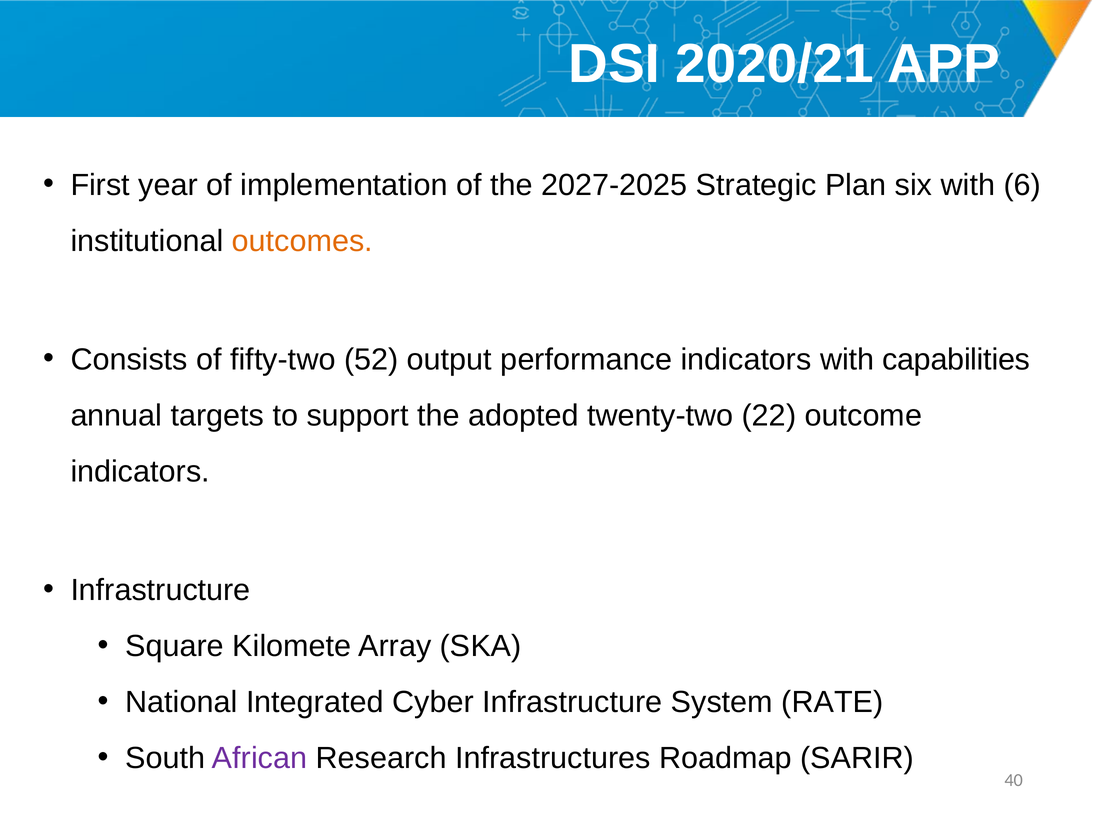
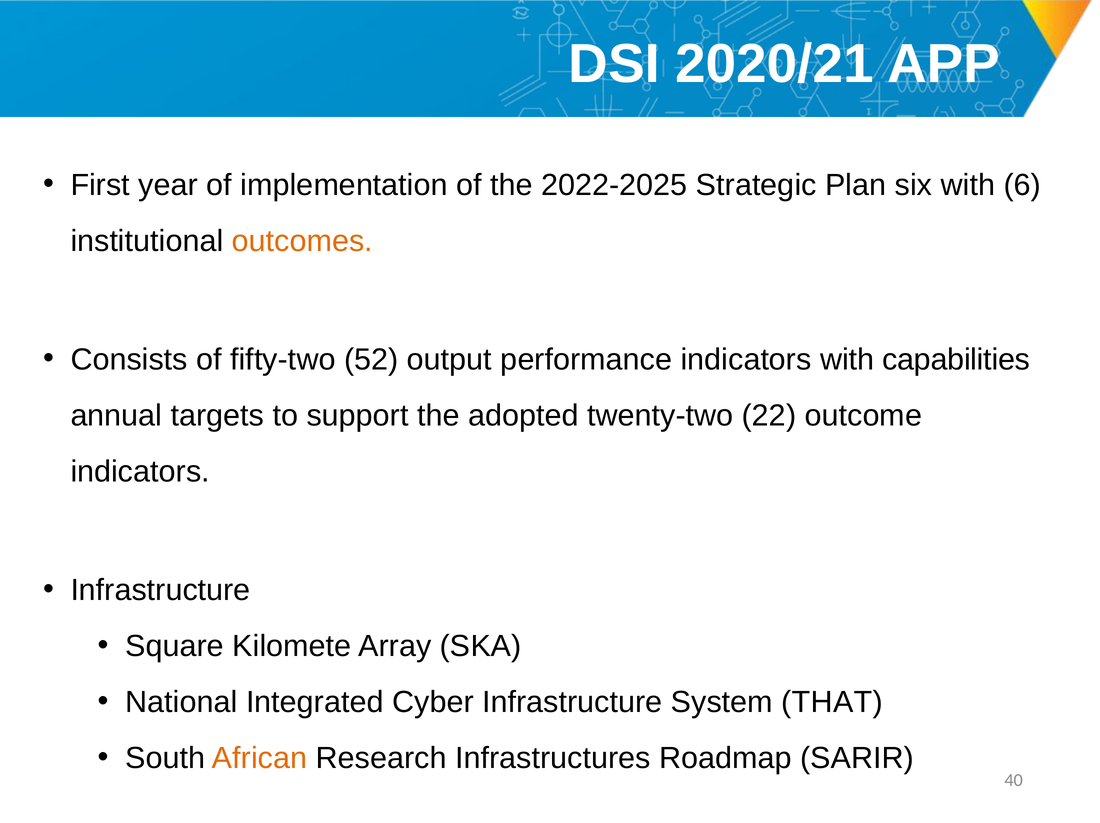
2027-2025: 2027-2025 -> 2022-2025
RATE: RATE -> THAT
African colour: purple -> orange
